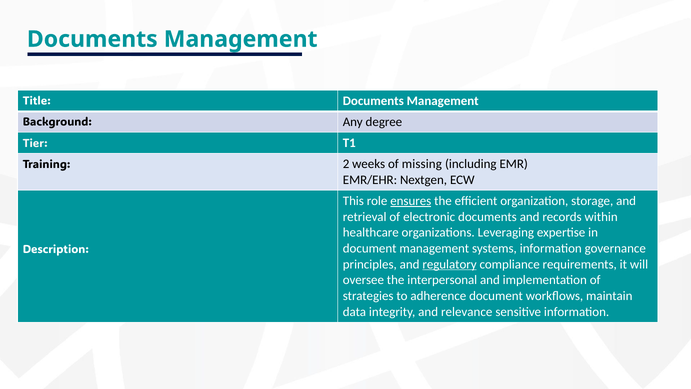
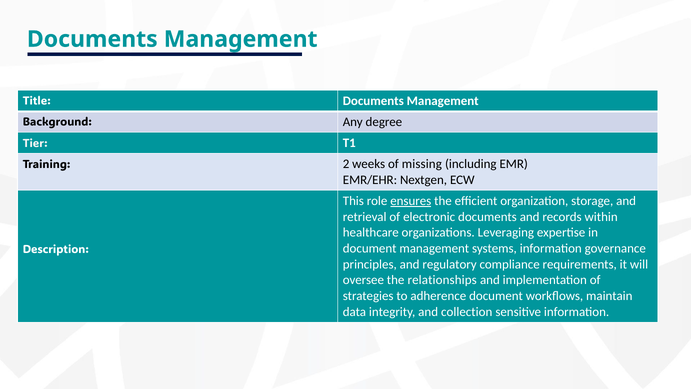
regulatory underline: present -> none
interpersonal: interpersonal -> relationships
relevance: relevance -> collection
